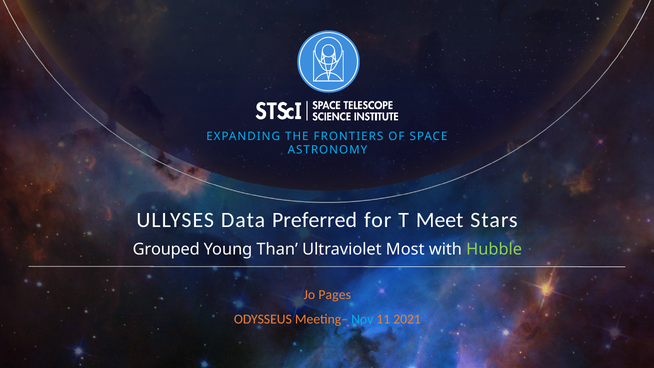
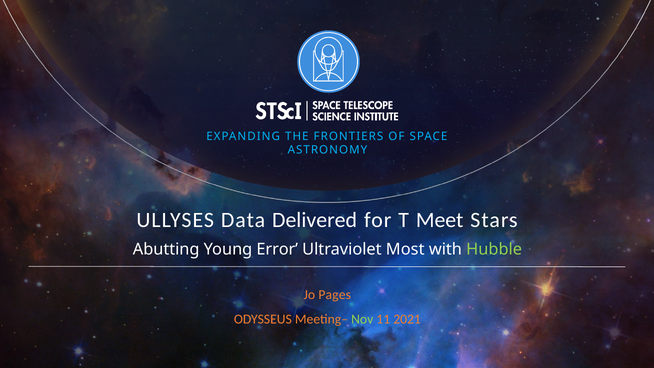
Preferred: Preferred -> Delivered
Grouped: Grouped -> Abutting
Than: Than -> Error
Nov colour: light blue -> light green
